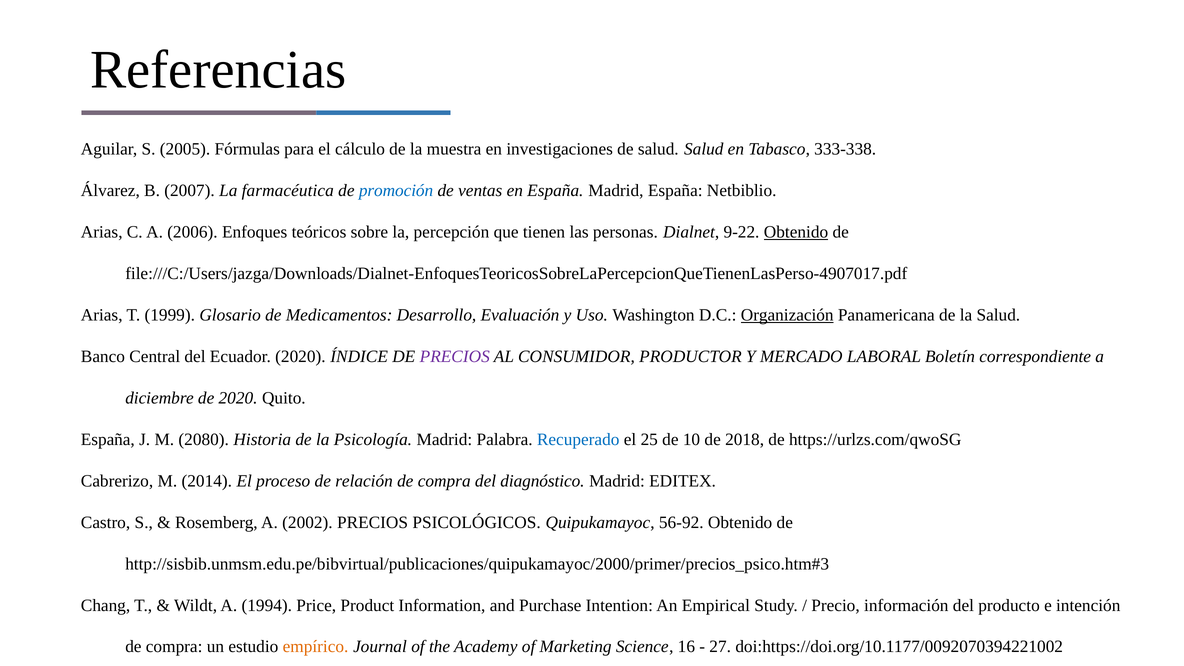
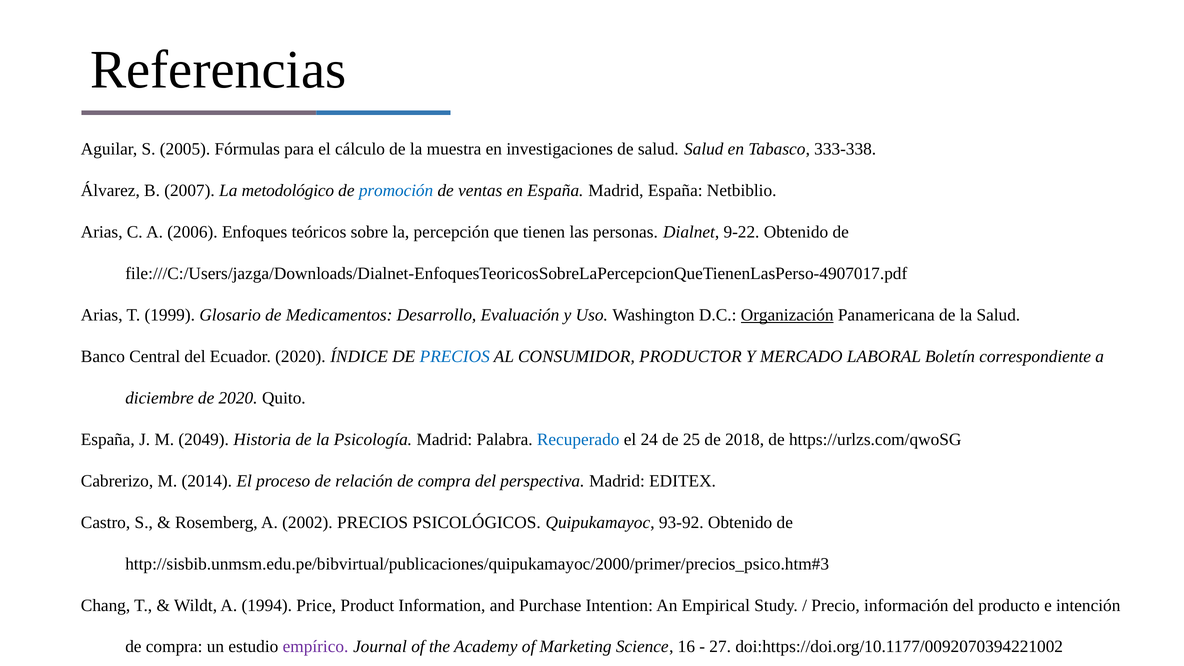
farmacéutica: farmacéutica -> metodológico
Obtenido at (796, 232) underline: present -> none
PRECIOS at (455, 357) colour: purple -> blue
2080: 2080 -> 2049
25: 25 -> 24
10: 10 -> 25
diagnóstico: diagnóstico -> perspectiva
56-92: 56-92 -> 93-92
empírico colour: orange -> purple
